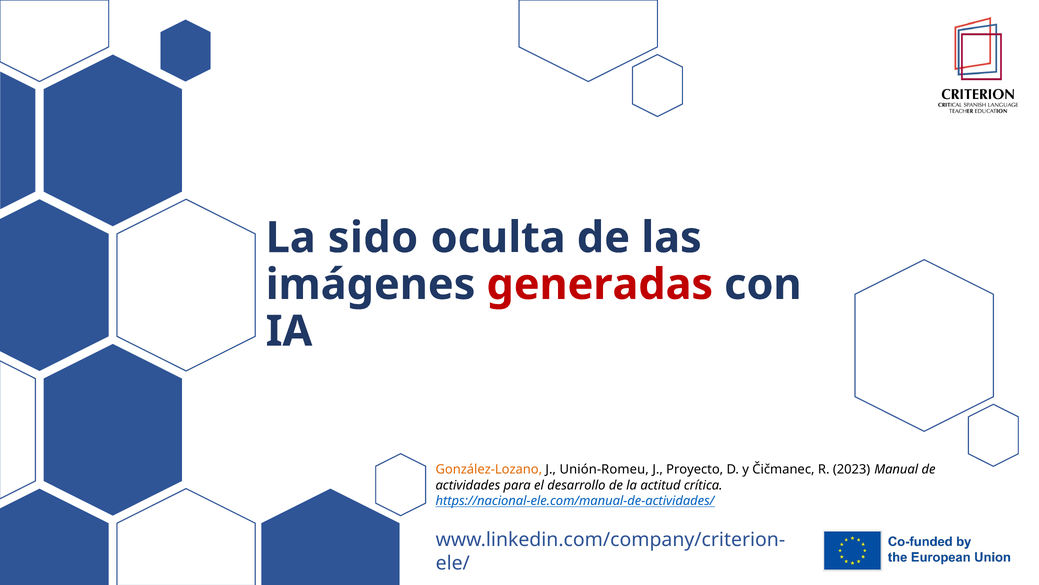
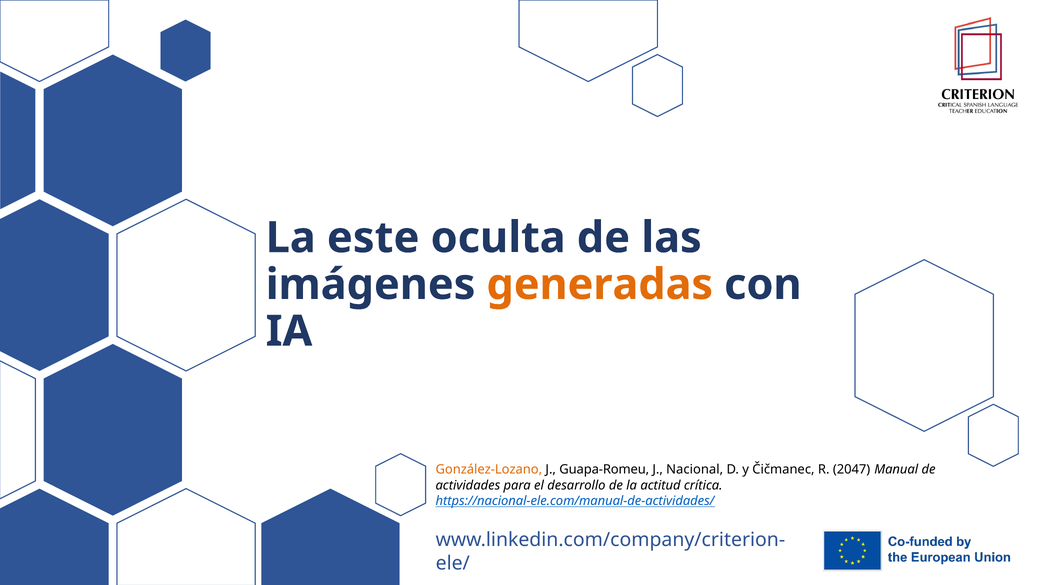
sido: sido -> este
generadas colour: red -> orange
Unión-Romeu: Unión-Romeu -> Guapa-Romeu
Proyecto: Proyecto -> Nacional
2023: 2023 -> 2047
